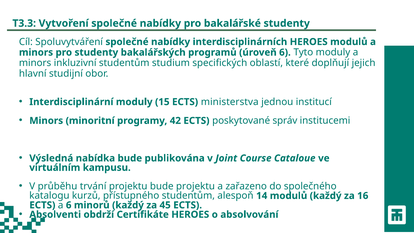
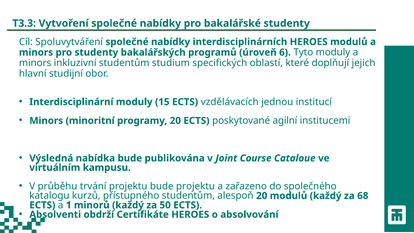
ministerstva: ministerstva -> vzdělávacích
programy 42: 42 -> 20
správ: správ -> agilní
alespoň 14: 14 -> 20
16: 16 -> 68
a 6: 6 -> 1
45: 45 -> 50
